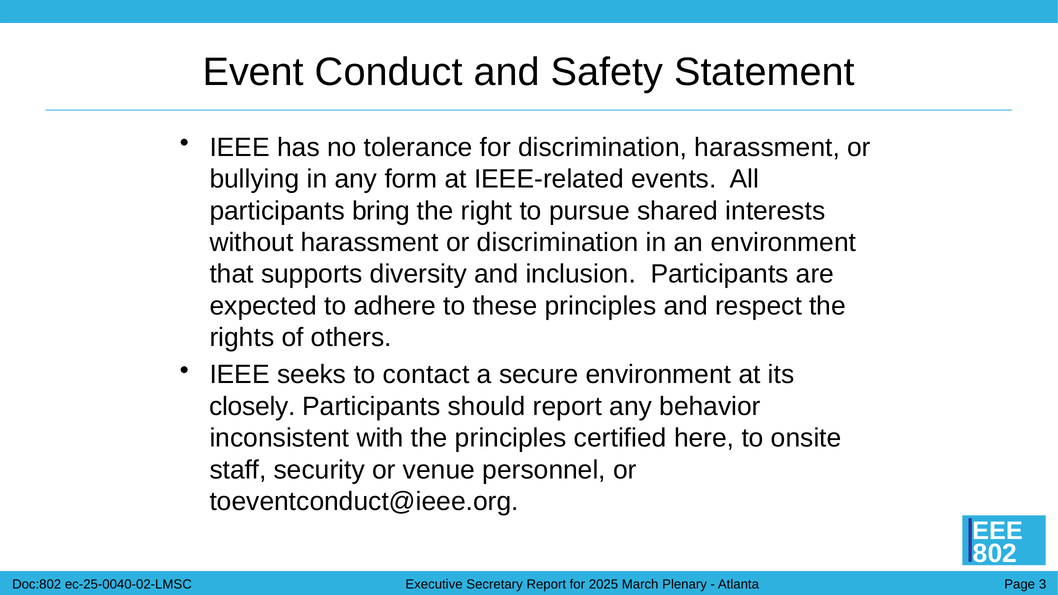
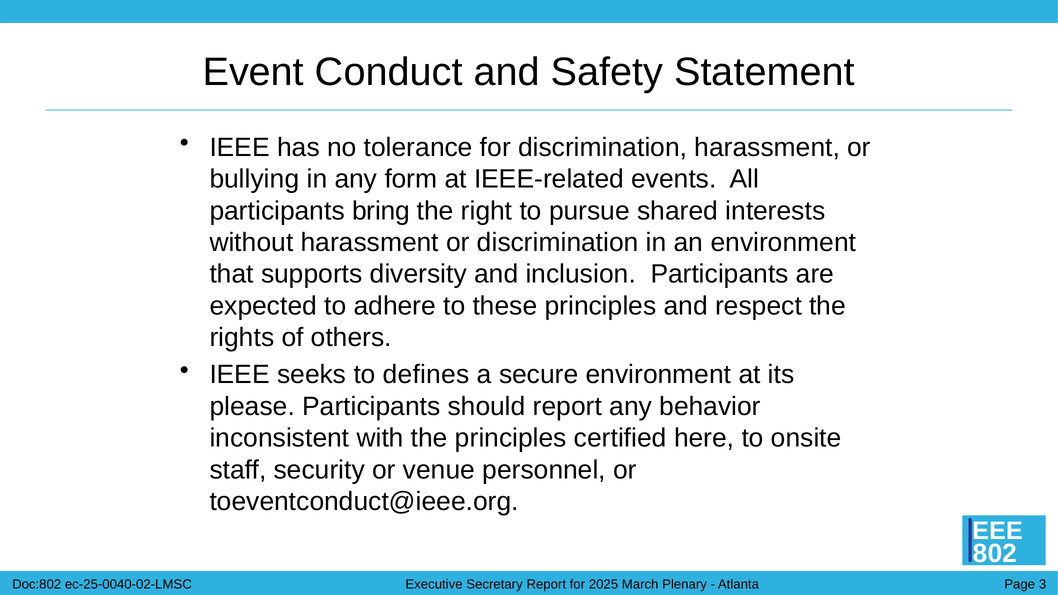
contact: contact -> defines
closely: closely -> please
